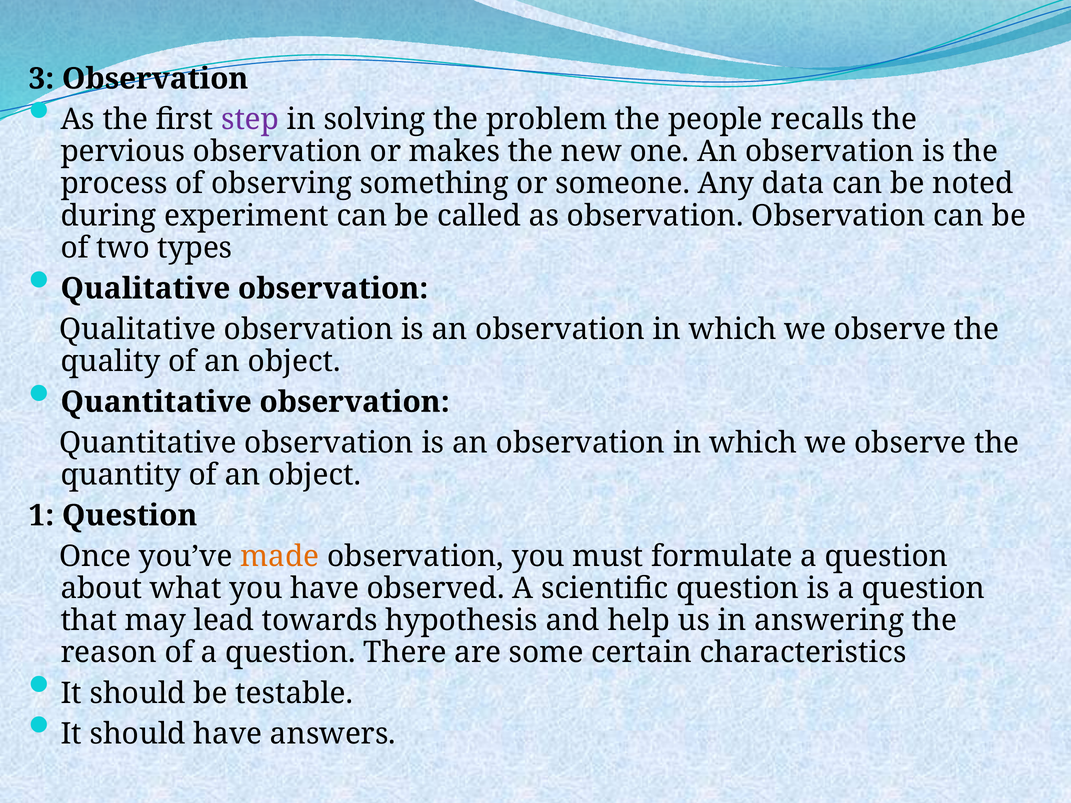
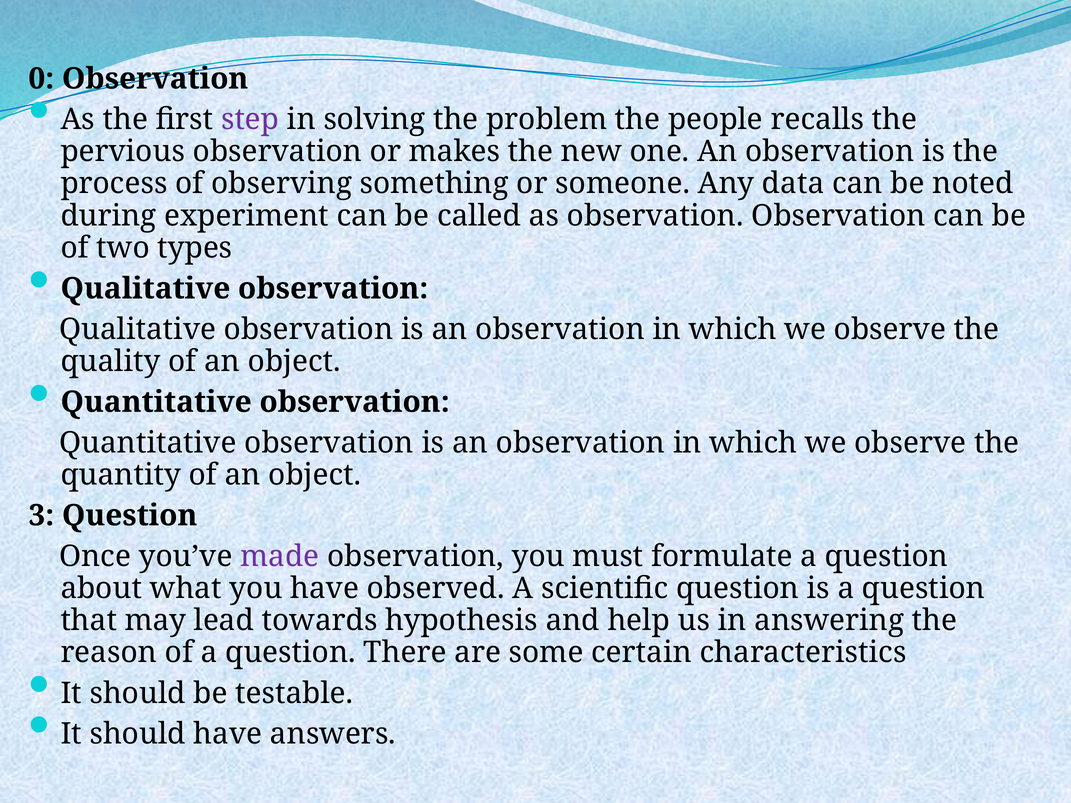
3: 3 -> 0
1: 1 -> 3
made colour: orange -> purple
